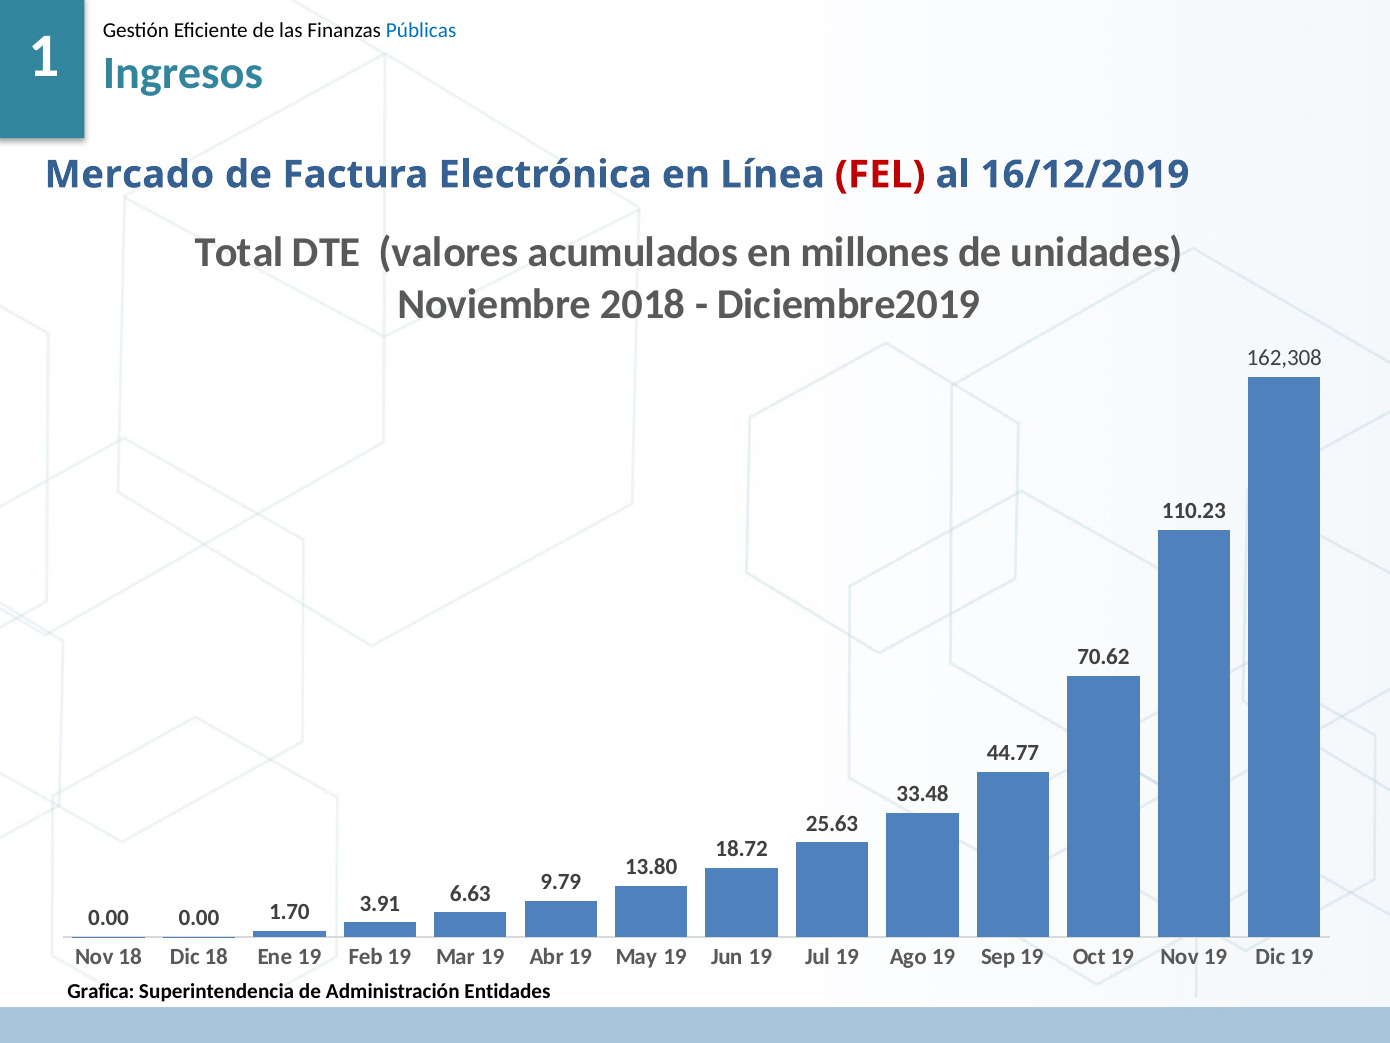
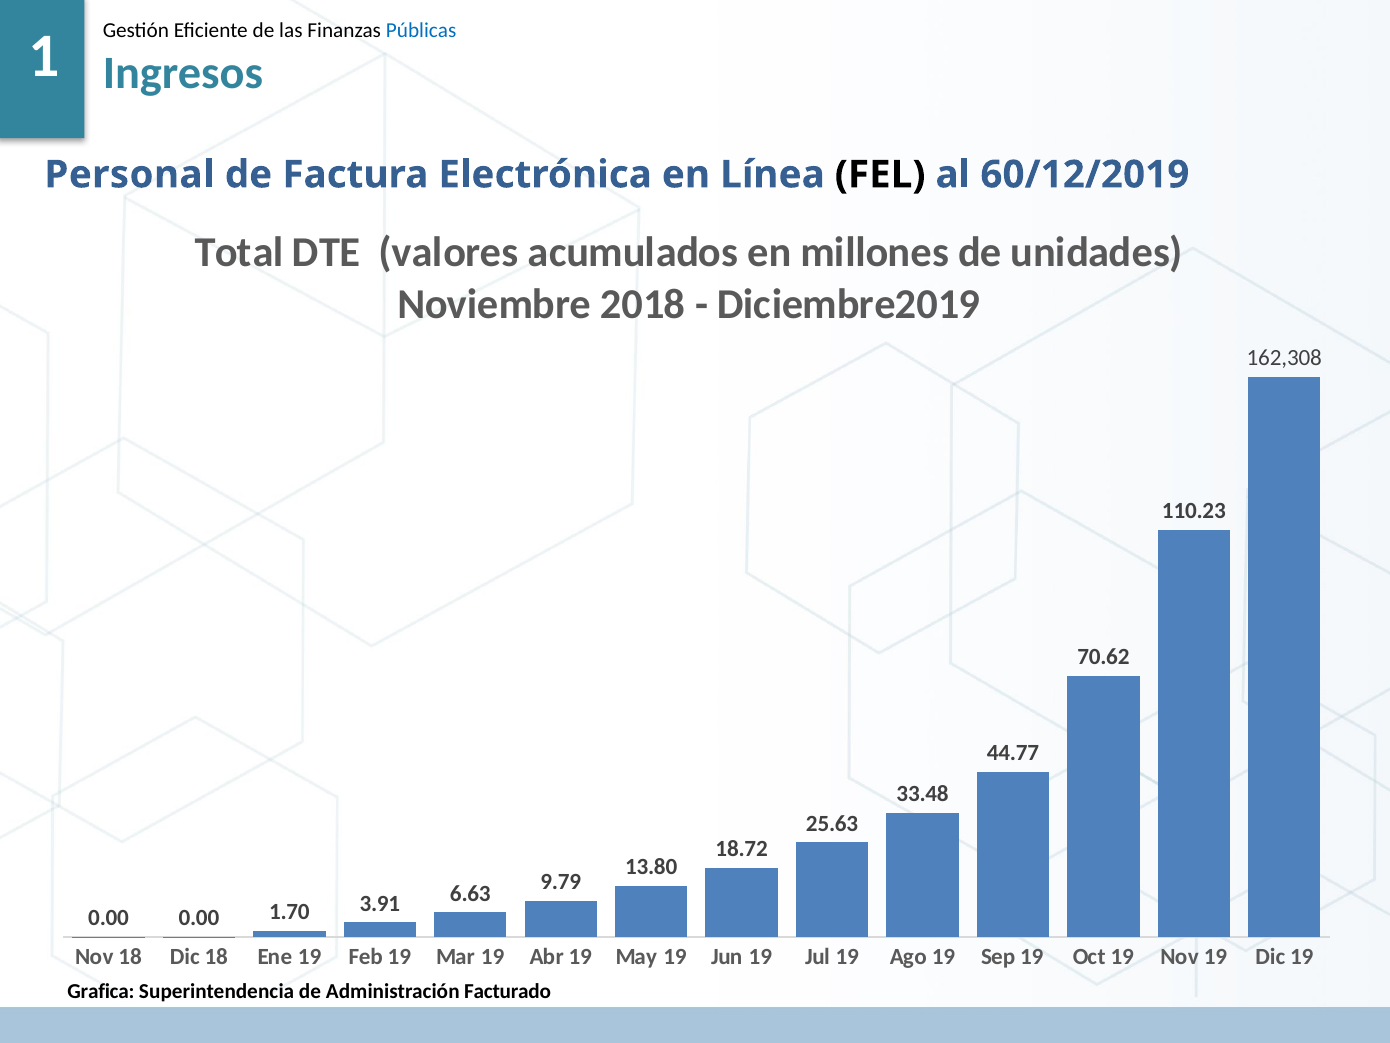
Mercado: Mercado -> Personal
FEL colour: red -> black
16/12/2019: 16/12/2019 -> 60/12/2019
Entidades: Entidades -> Facturado
